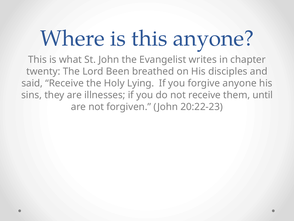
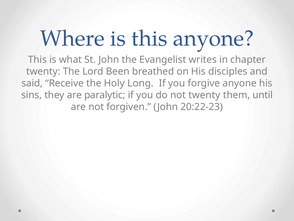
Lying: Lying -> Long
illnesses: illnesses -> paralytic
not receive: receive -> twenty
